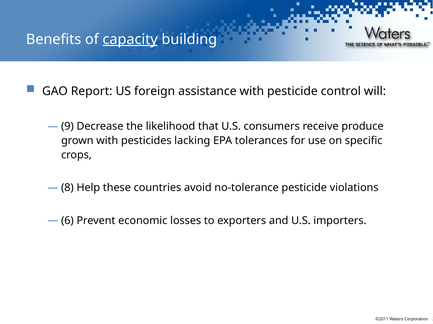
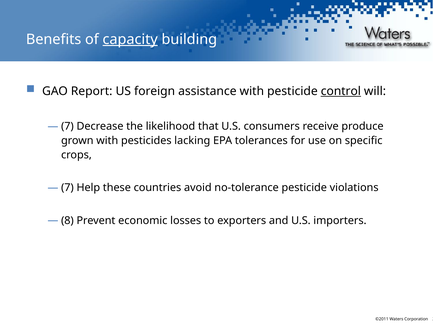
control underline: none -> present
9 at (67, 127): 9 -> 7
8 at (67, 188): 8 -> 7
6: 6 -> 8
